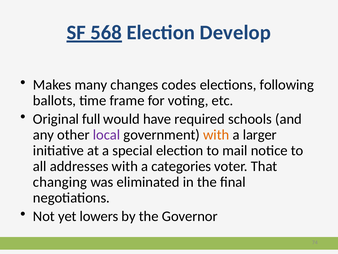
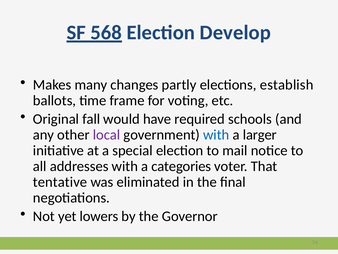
codes: codes -> partly
following: following -> establish
full: full -> fall
with at (216, 135) colour: orange -> blue
changing: changing -> tentative
